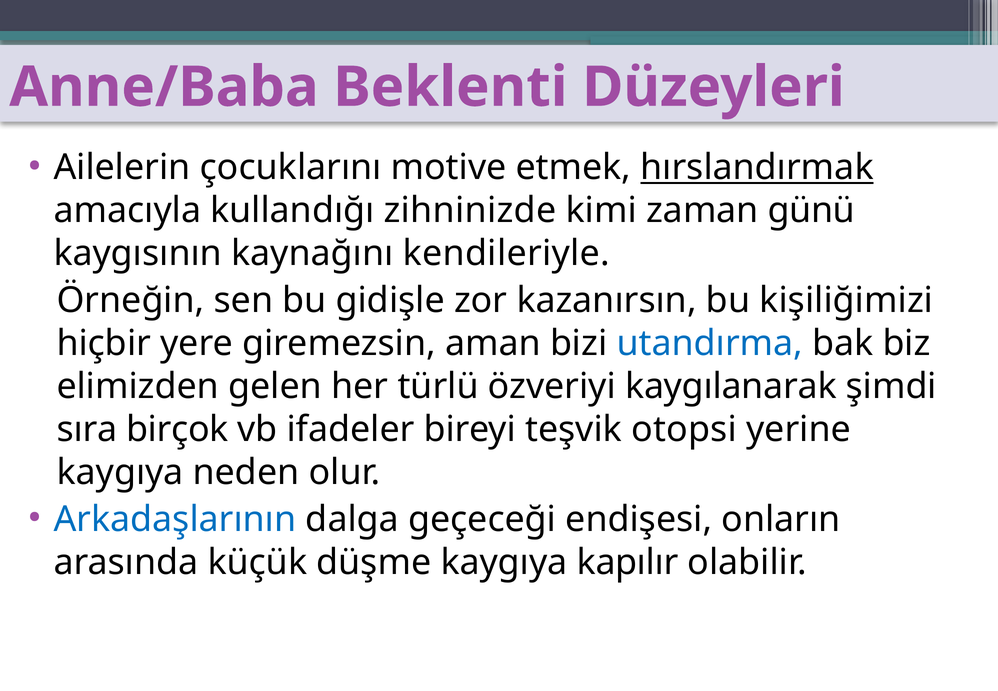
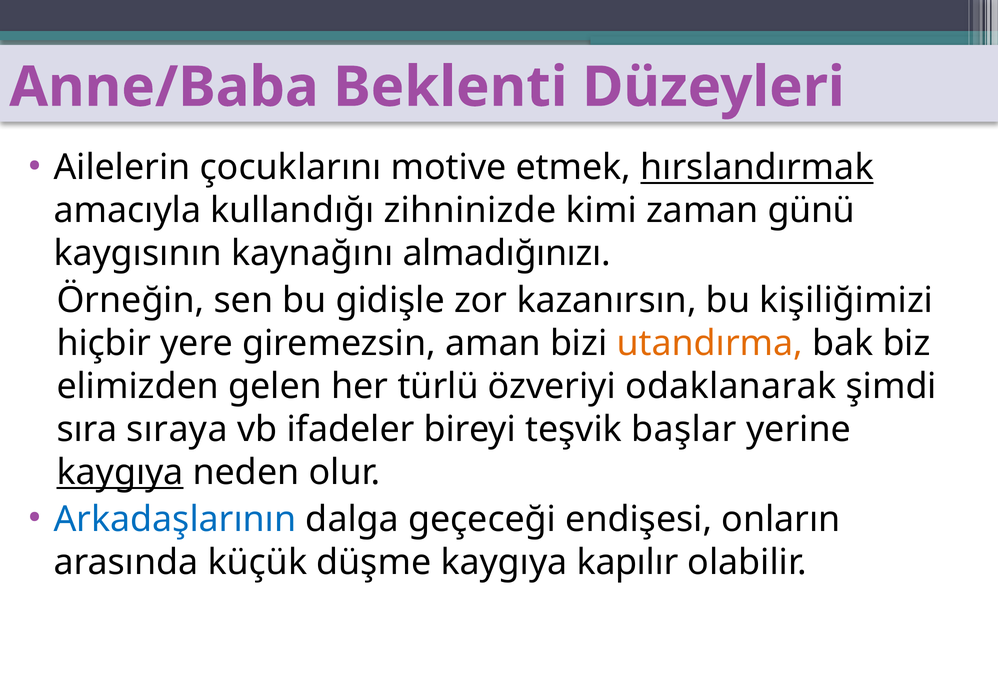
kendileriyle: kendileriyle -> almadığınızı
utandırma colour: blue -> orange
kaygılanarak: kaygılanarak -> odaklanarak
birçok: birçok -> sıraya
otopsi: otopsi -> başlar
kaygıya at (120, 473) underline: none -> present
